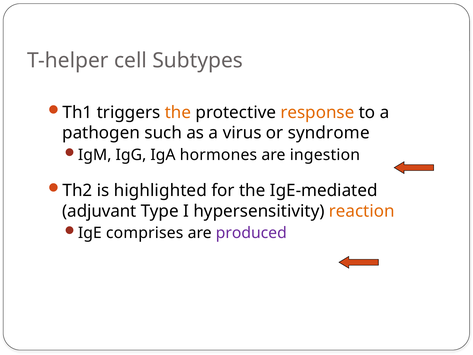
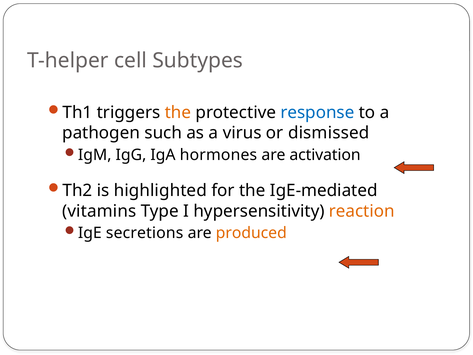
response colour: orange -> blue
syndrome: syndrome -> dismissed
ingestion: ingestion -> activation
adjuvant: adjuvant -> vitamins
comprises: comprises -> secretions
produced colour: purple -> orange
